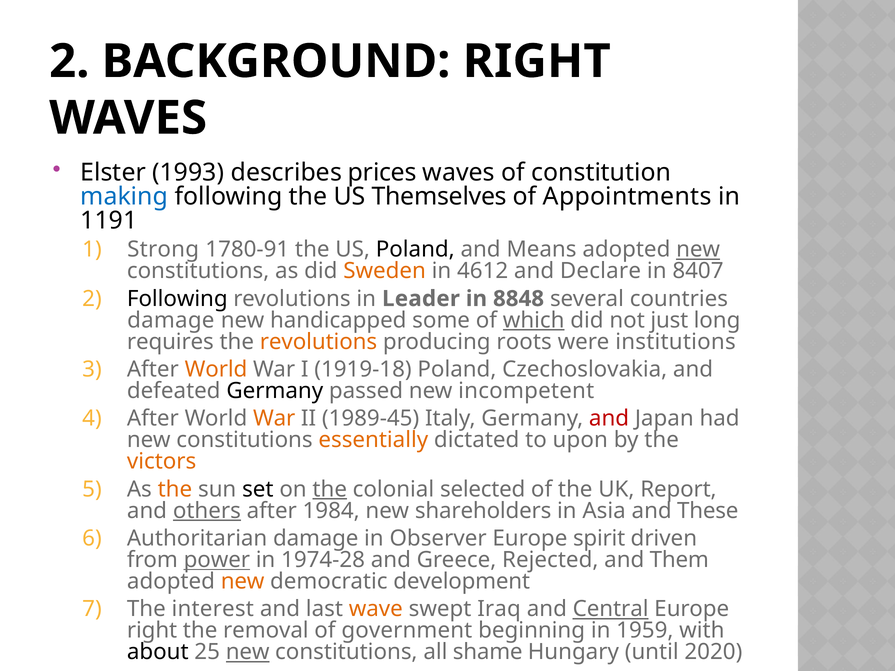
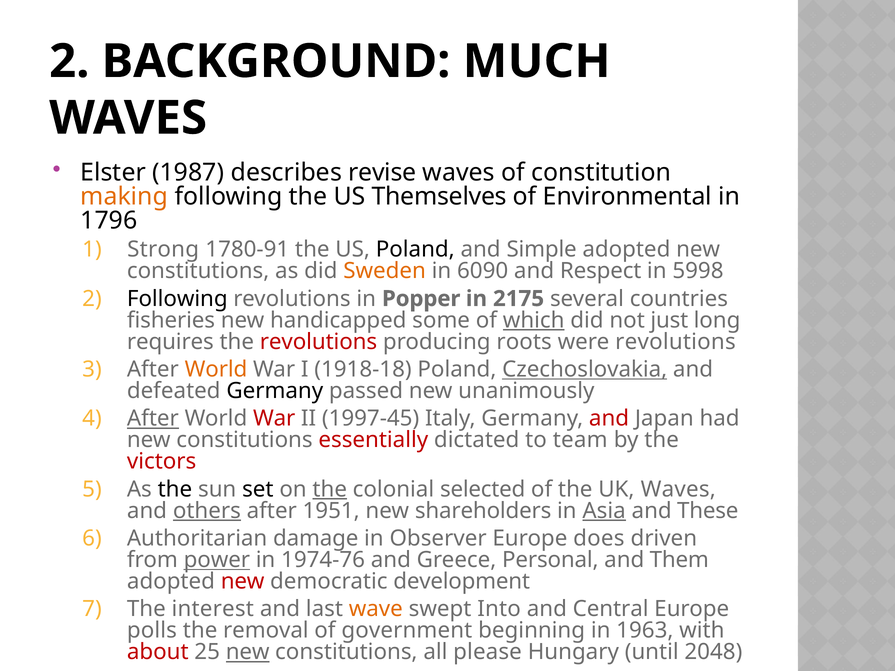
BACKGROUND RIGHT: RIGHT -> MUCH
1993: 1993 -> 1987
prices: prices -> revise
making colour: blue -> orange
Appointments: Appointments -> Environmental
1191: 1191 -> 1796
Means: Means -> Simple
new at (698, 250) underline: present -> none
4612: 4612 -> 6090
Declare: Declare -> Respect
8407: 8407 -> 5998
Leader: Leader -> Popper
8848: 8848 -> 2175
damage at (171, 320): damage -> fisheries
revolutions at (319, 342) colour: orange -> red
were institutions: institutions -> revolutions
1919-18: 1919-18 -> 1918-18
Czechoslovakia underline: none -> present
incompetent: incompetent -> unanimously
After at (153, 419) underline: none -> present
War at (274, 419) colour: orange -> red
1989-45: 1989-45 -> 1997-45
essentially colour: orange -> red
upon: upon -> team
victors colour: orange -> red
the at (175, 489) colour: orange -> black
UK Report: Report -> Waves
1984: 1984 -> 1951
Asia underline: none -> present
spirit: spirit -> does
1974-28: 1974-28 -> 1974-76
Rejected: Rejected -> Personal
new at (243, 582) colour: orange -> red
Iraq: Iraq -> Into
Central underline: present -> none
right at (152, 631): right -> polls
1959: 1959 -> 1963
about colour: black -> red
shame: shame -> please
2020: 2020 -> 2048
